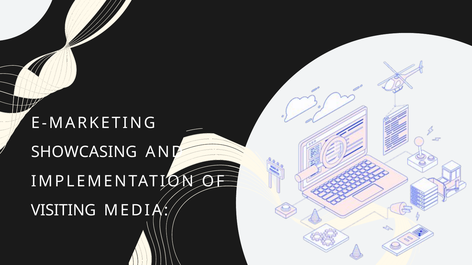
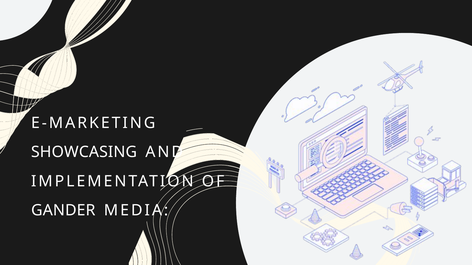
VISITING: VISITING -> GANDER
